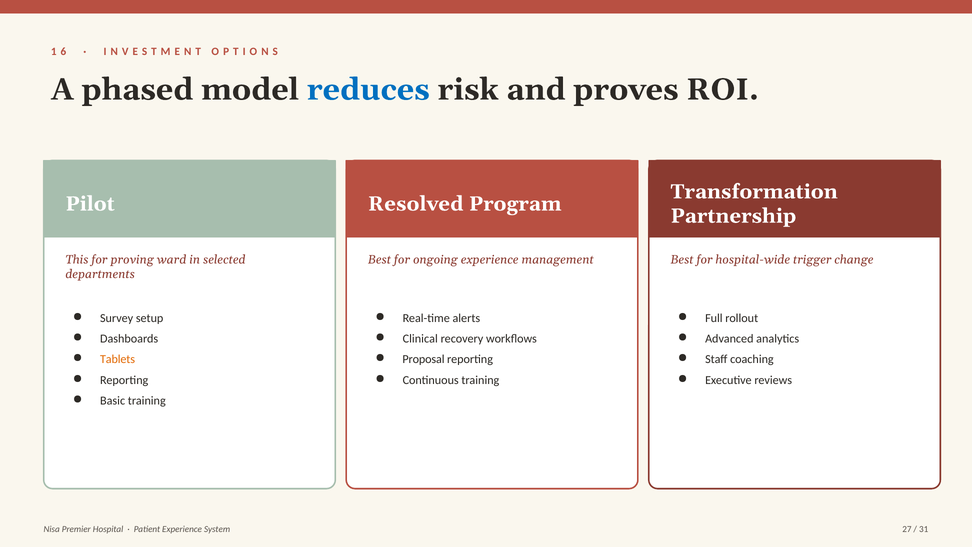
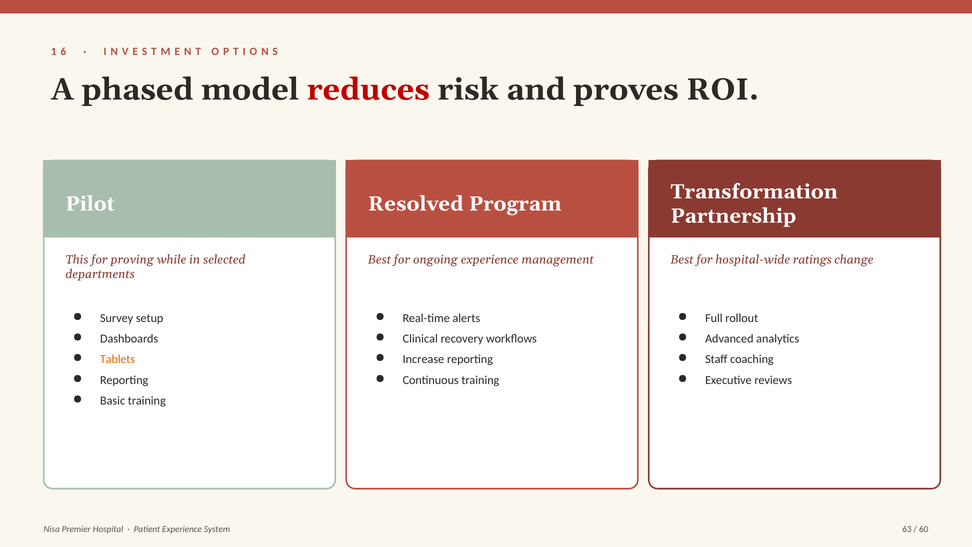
reduces colour: blue -> red
ward: ward -> while
trigger: trigger -> ratings
Proposal: Proposal -> Increase
27: 27 -> 63
31: 31 -> 60
